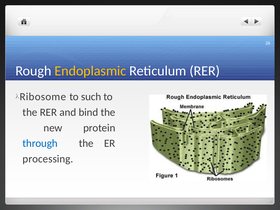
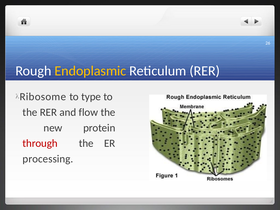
such: such -> type
bind: bind -> flow
through colour: blue -> red
